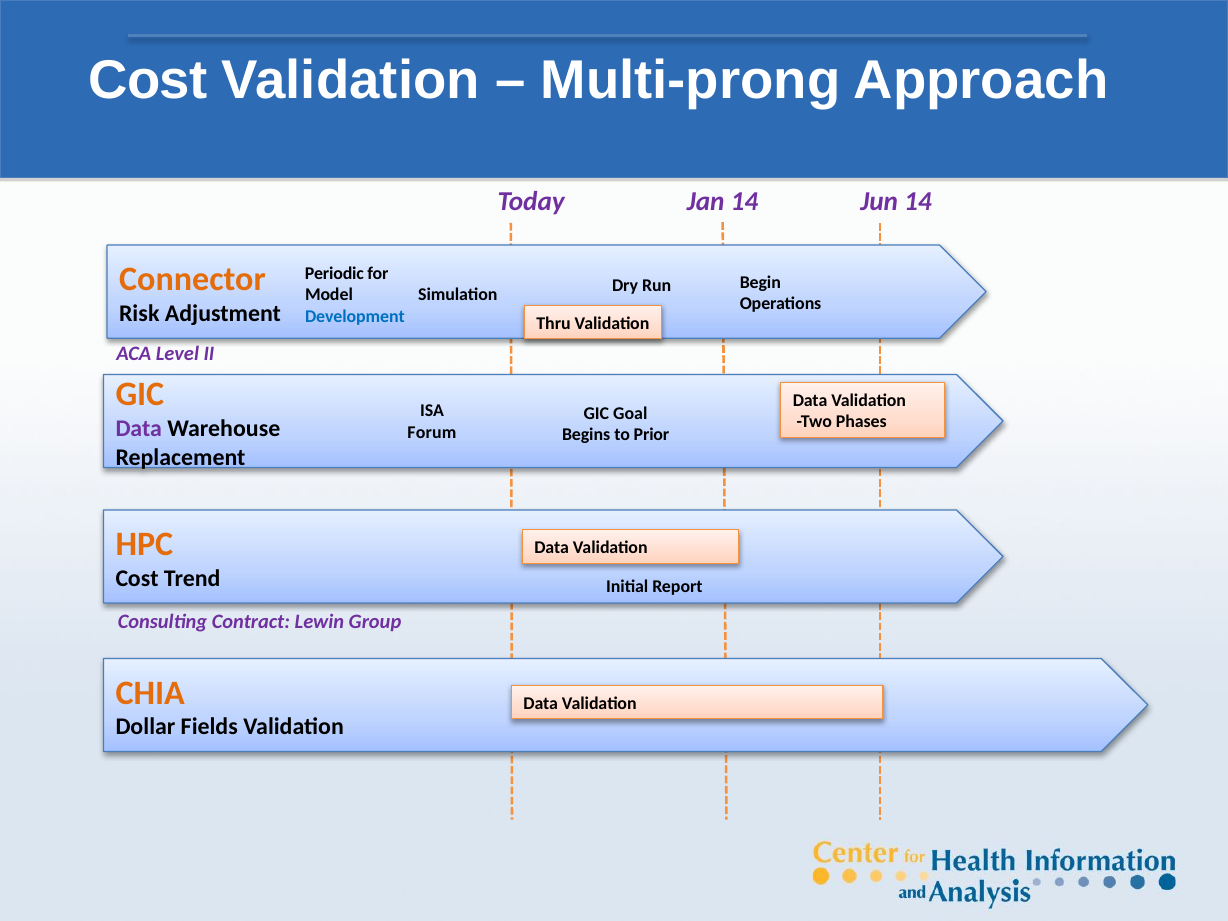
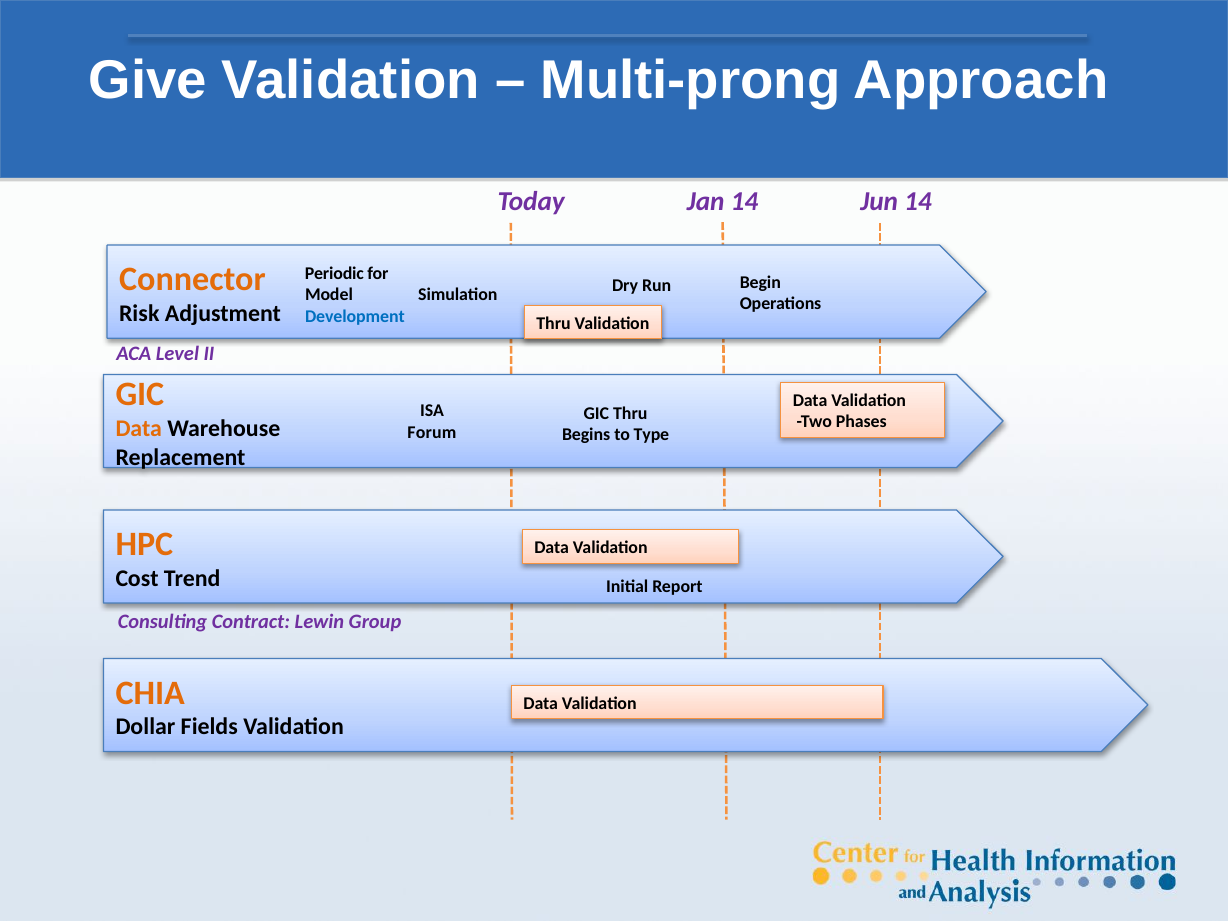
Cost at (148, 81): Cost -> Give
GIC Goal: Goal -> Thru
Data at (139, 429) colour: purple -> orange
Prior: Prior -> Type
